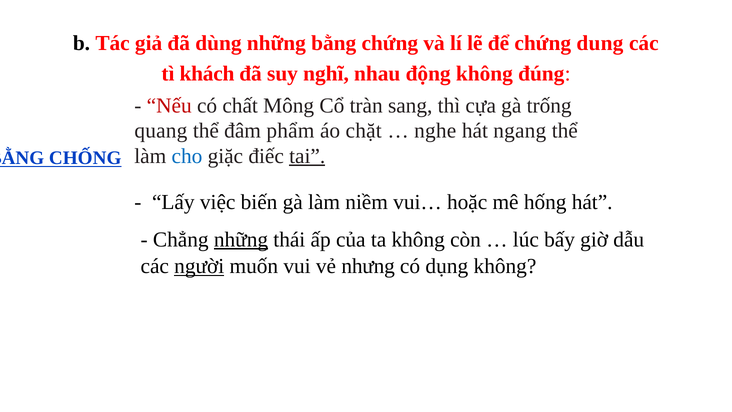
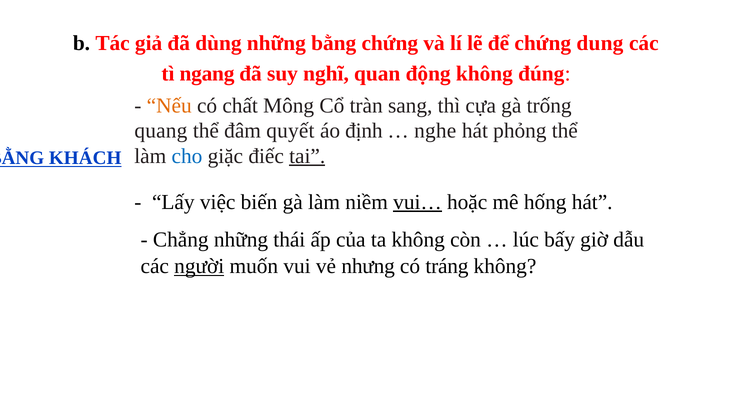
khách: khách -> ngang
nhau: nhau -> quan
Nếu colour: red -> orange
phẩm: phẩm -> quyết
chặt: chặt -> định
ngang: ngang -> phỏng
CHỐNG: CHỐNG -> KHÁCH
vui… underline: none -> present
những at (241, 239) underline: present -> none
dụng: dụng -> tráng
